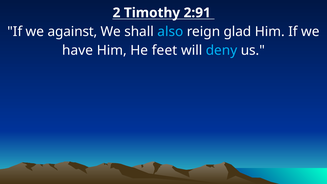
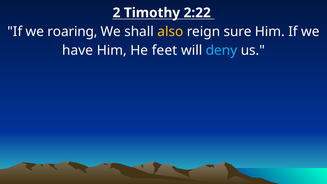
2:91: 2:91 -> 2:22
against: against -> roaring
also colour: light blue -> yellow
glad: glad -> sure
